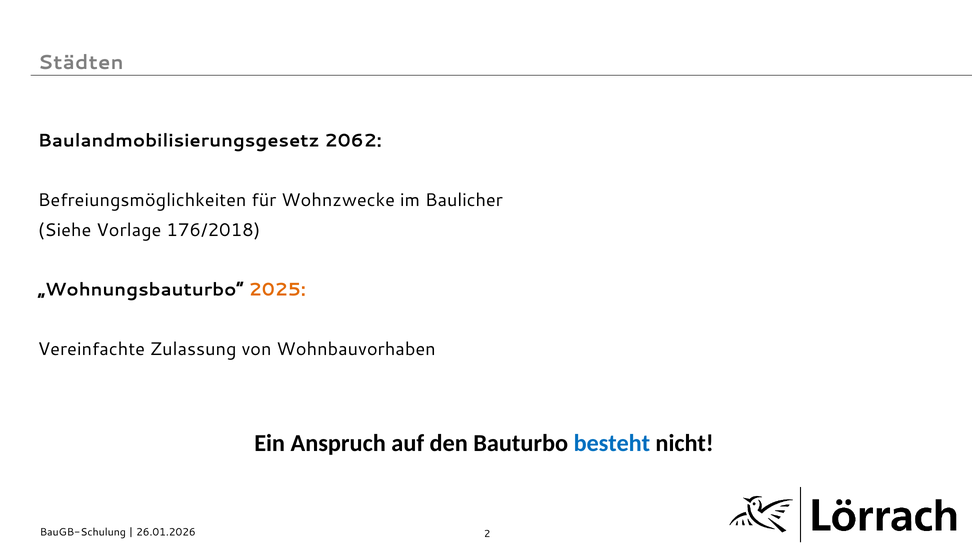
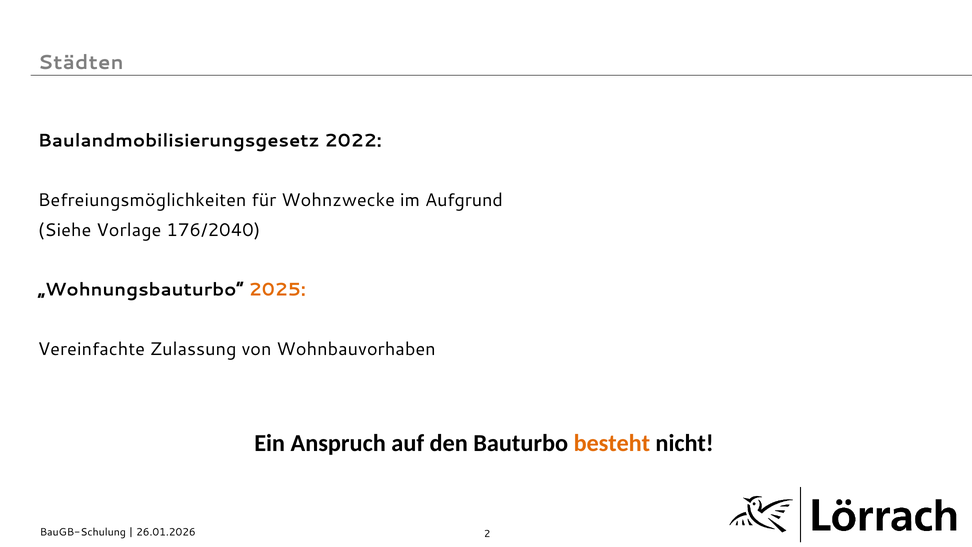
2062: 2062 -> 2022
Baulicher: Baulicher -> Aufgrund
176/2018: 176/2018 -> 176/2040
besteht colour: blue -> orange
